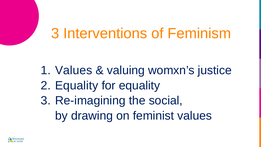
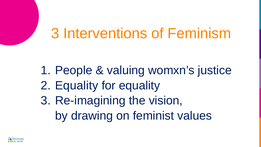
Values at (74, 70): Values -> People
social: social -> vision
